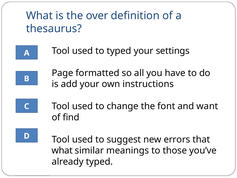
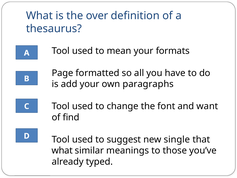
to typed: typed -> mean
settings: settings -> formats
instructions: instructions -> paragraphs
errors: errors -> single
